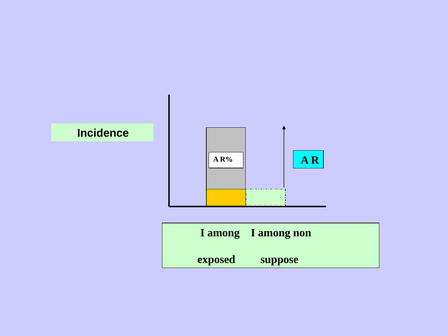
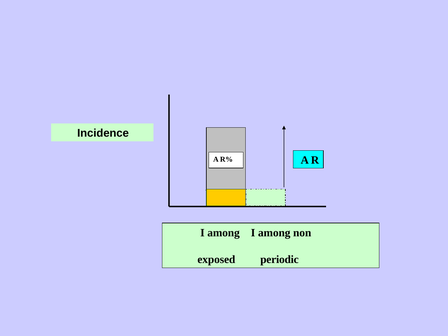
suppose: suppose -> periodic
